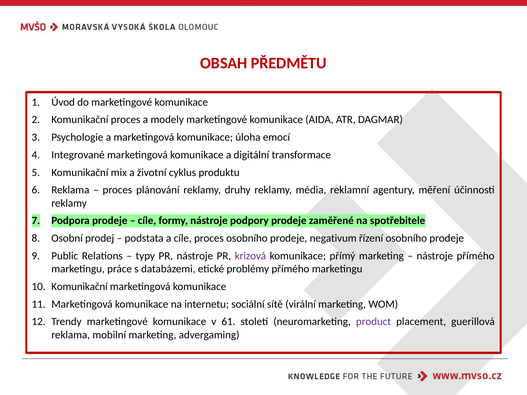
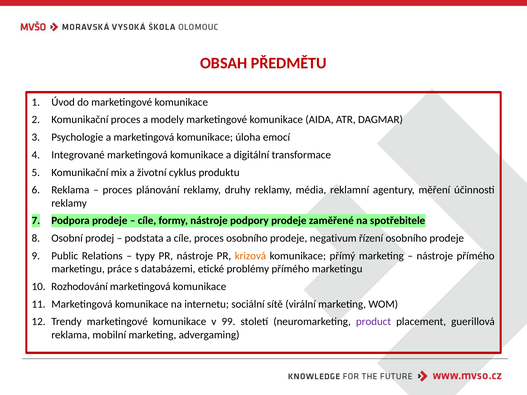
krizová colour: purple -> orange
Komunikační at (79, 287): Komunikační -> Rozhodování
61: 61 -> 99
